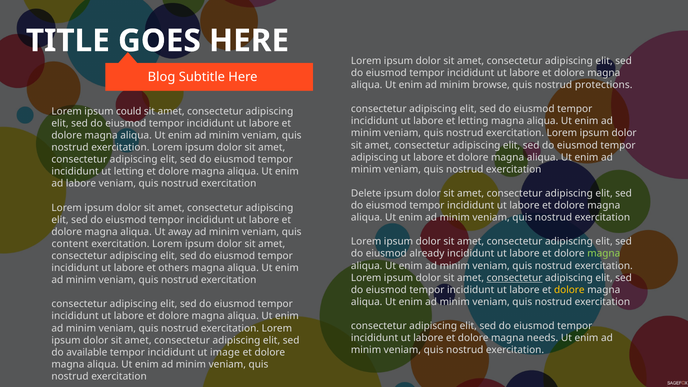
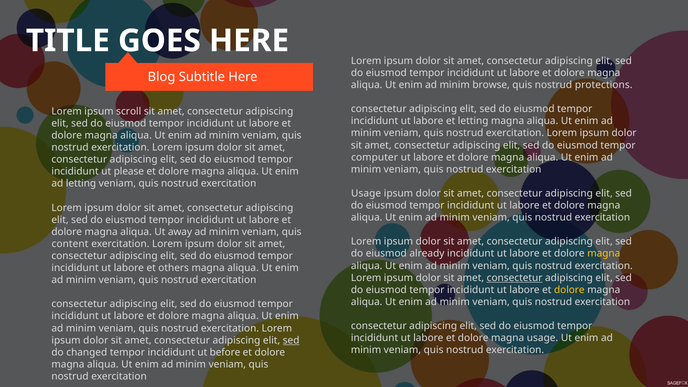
could: could -> scroll
adipiscing at (375, 157): adipiscing -> computer
ut letting: letting -> please
ad labore: labore -> letting
Delete at (366, 193): Delete -> Usage
magna at (604, 254) colour: light green -> yellow
magna needs: needs -> usage
sed at (291, 340) underline: none -> present
available: available -> changed
image: image -> before
